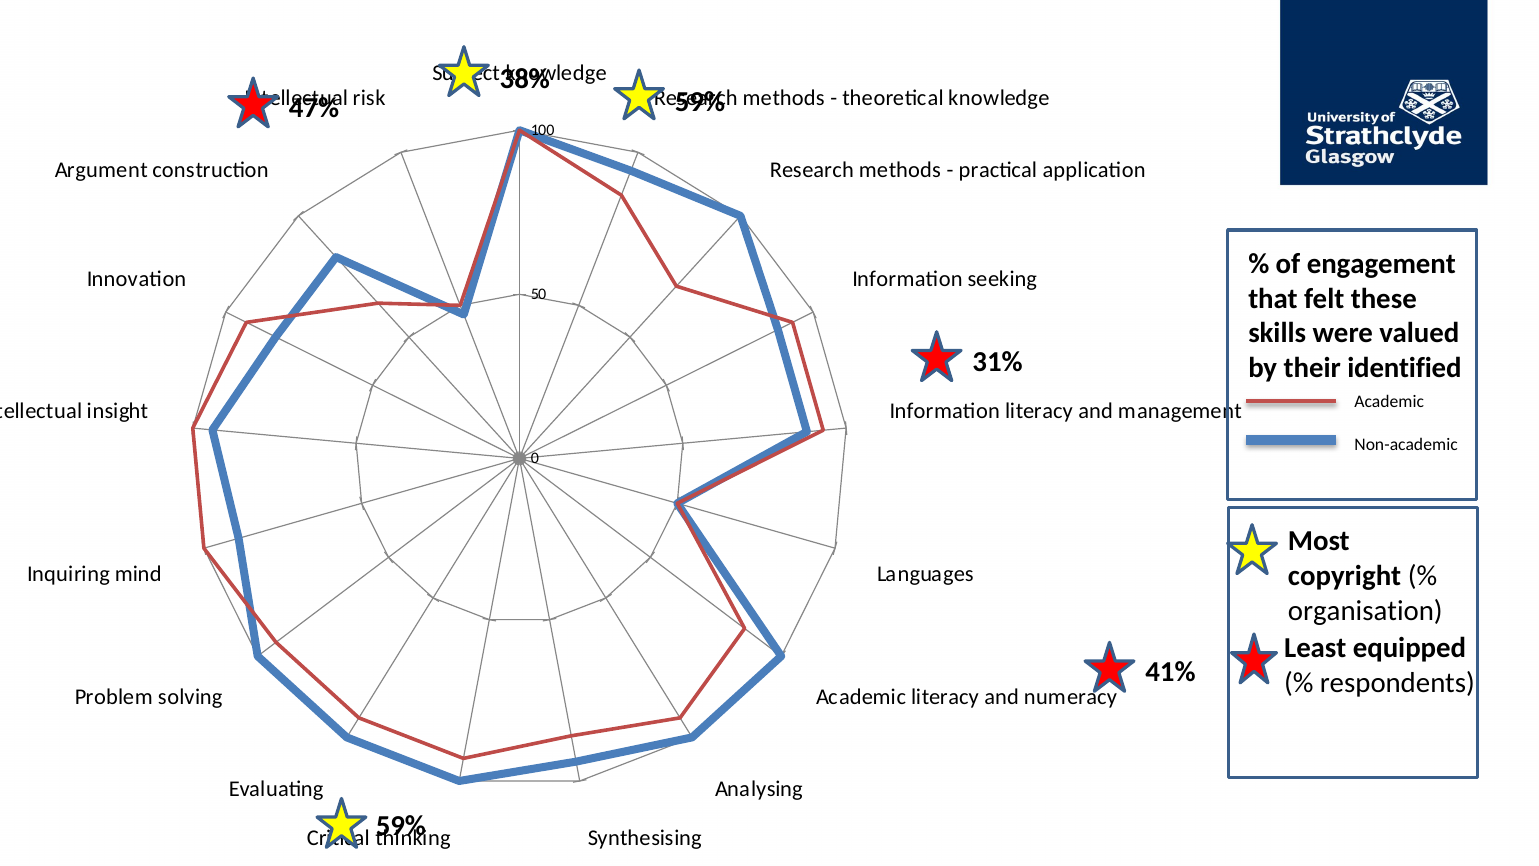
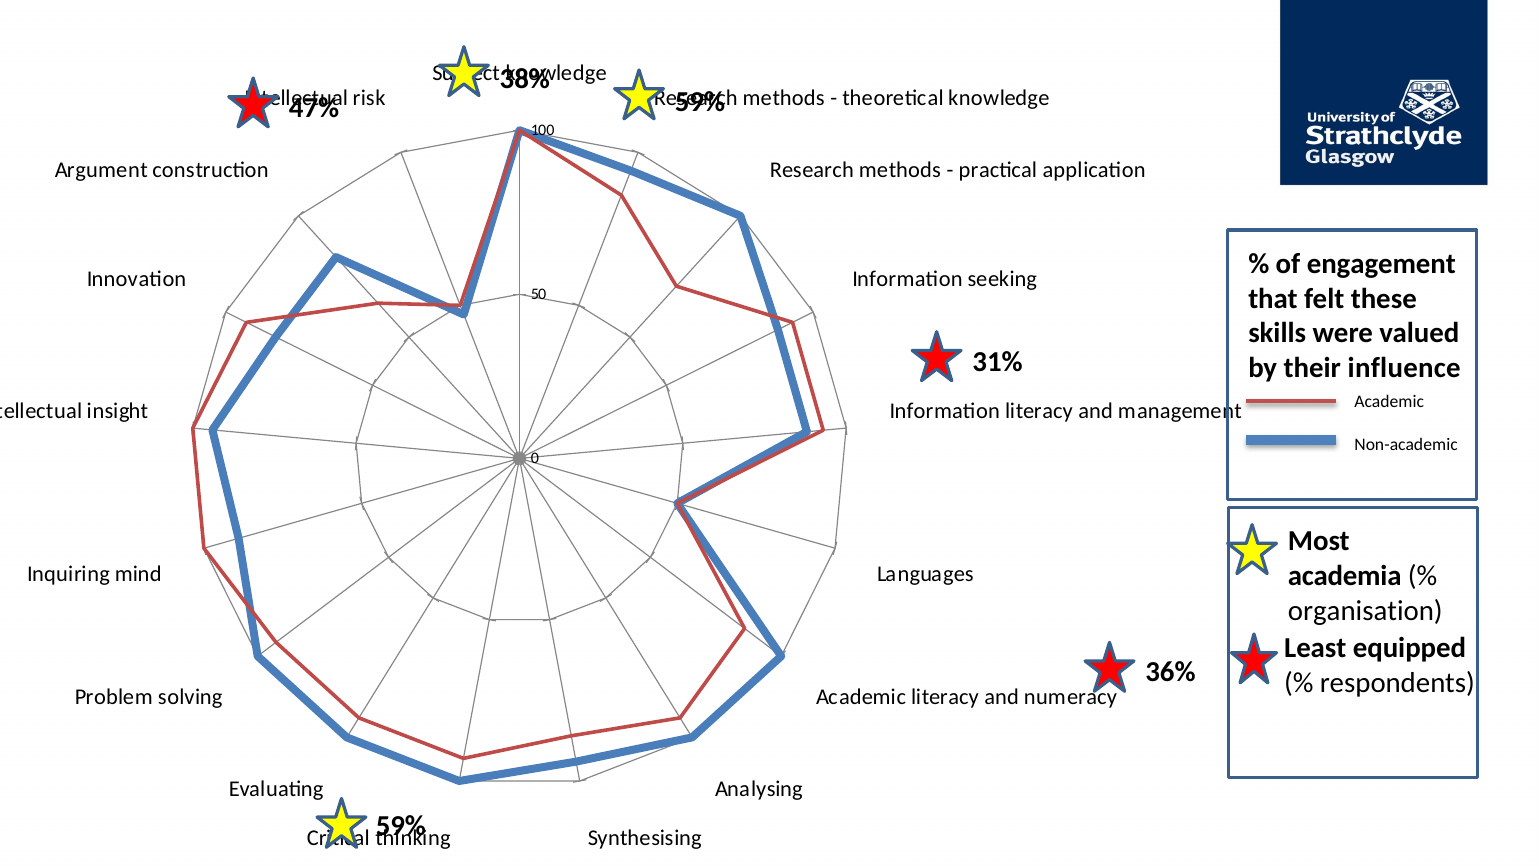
identified: identified -> influence
copyright: copyright -> academia
41%: 41% -> 36%
